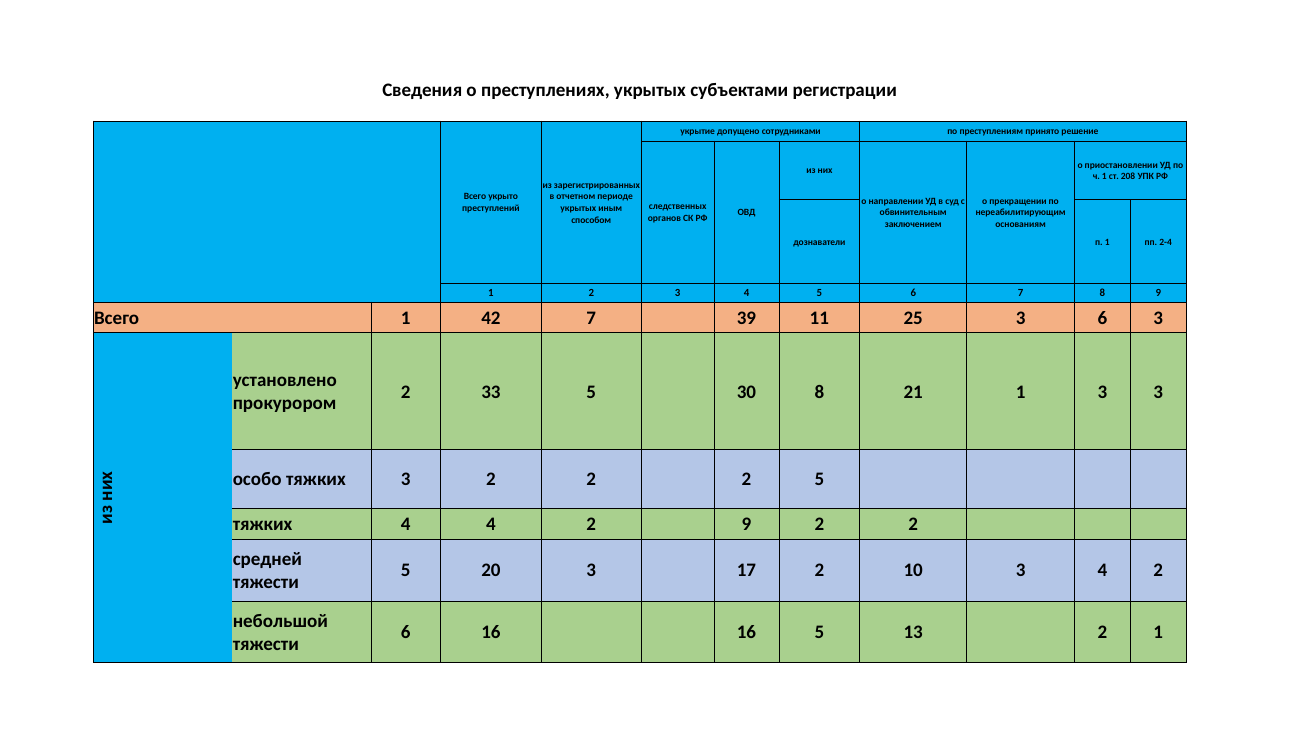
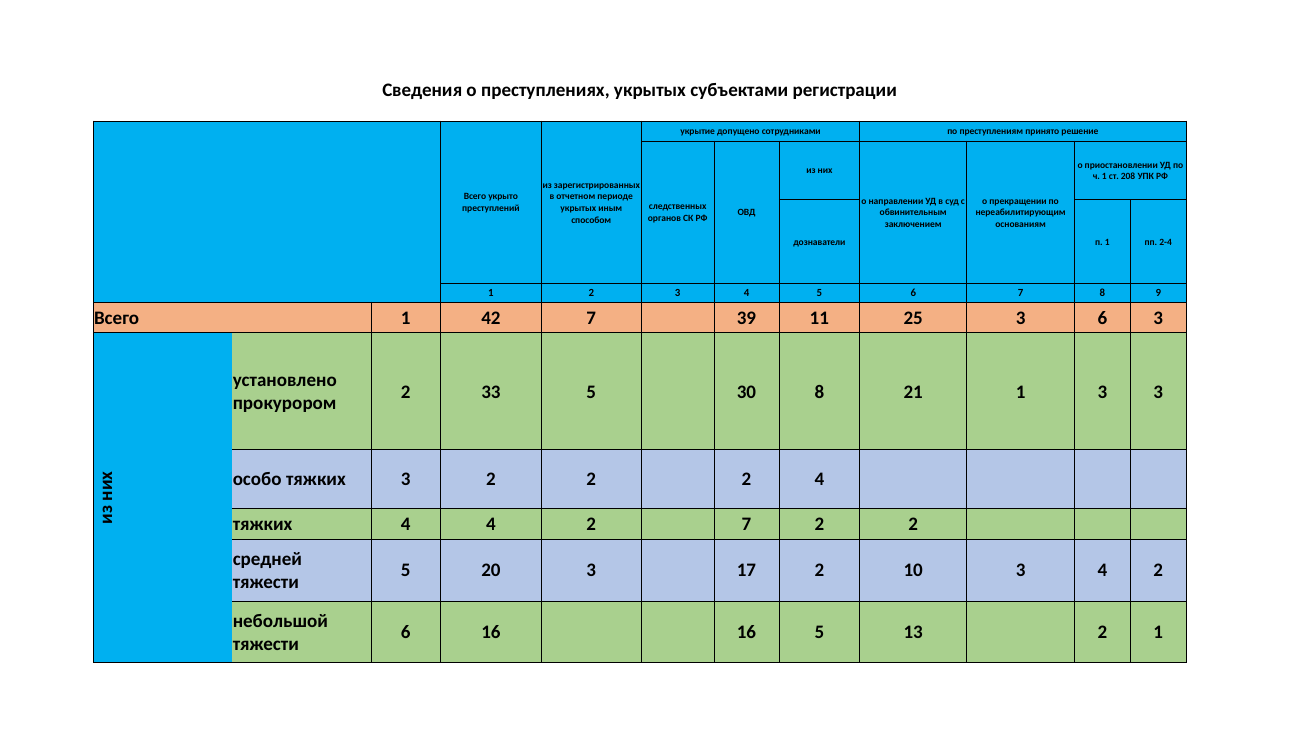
2 5: 5 -> 4
2 9: 9 -> 7
